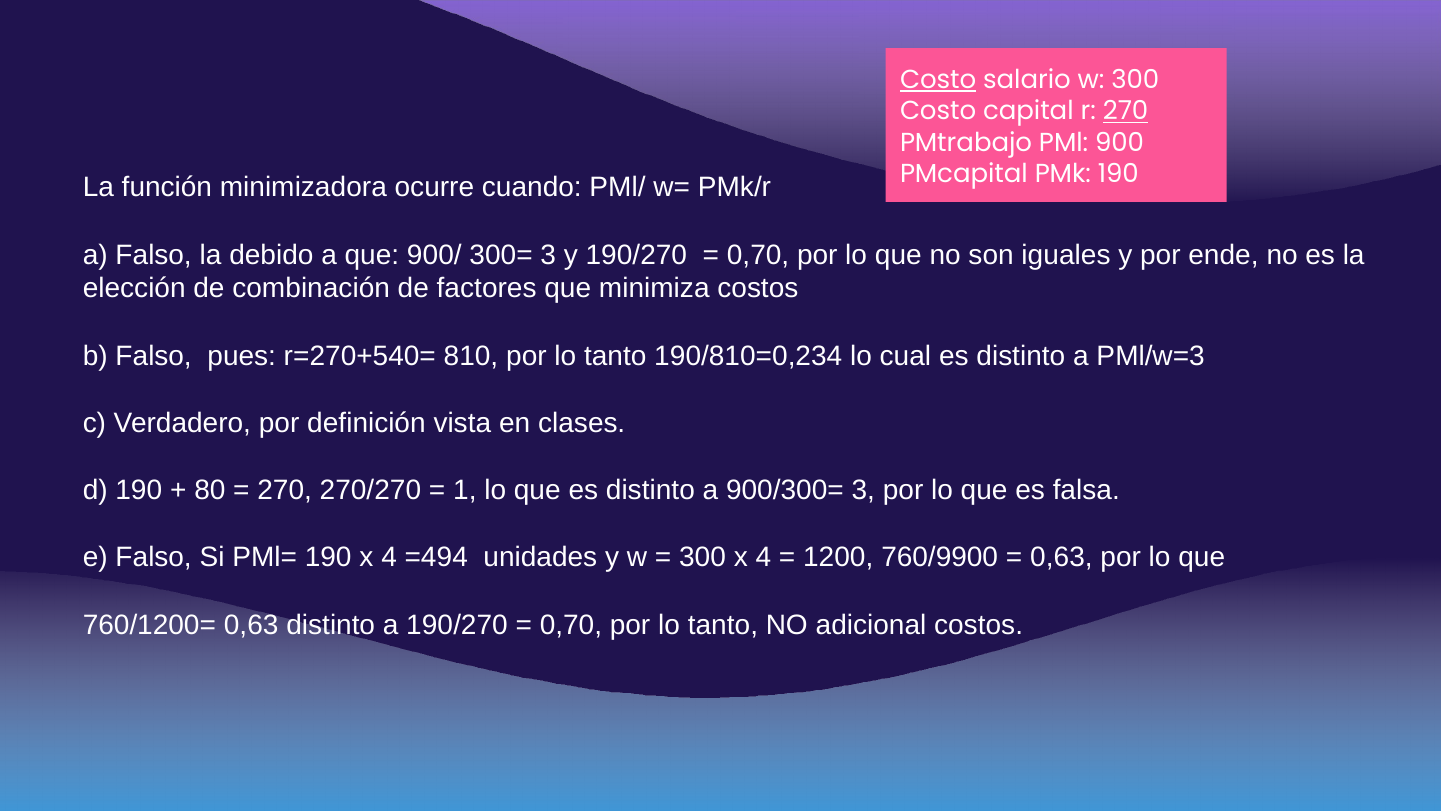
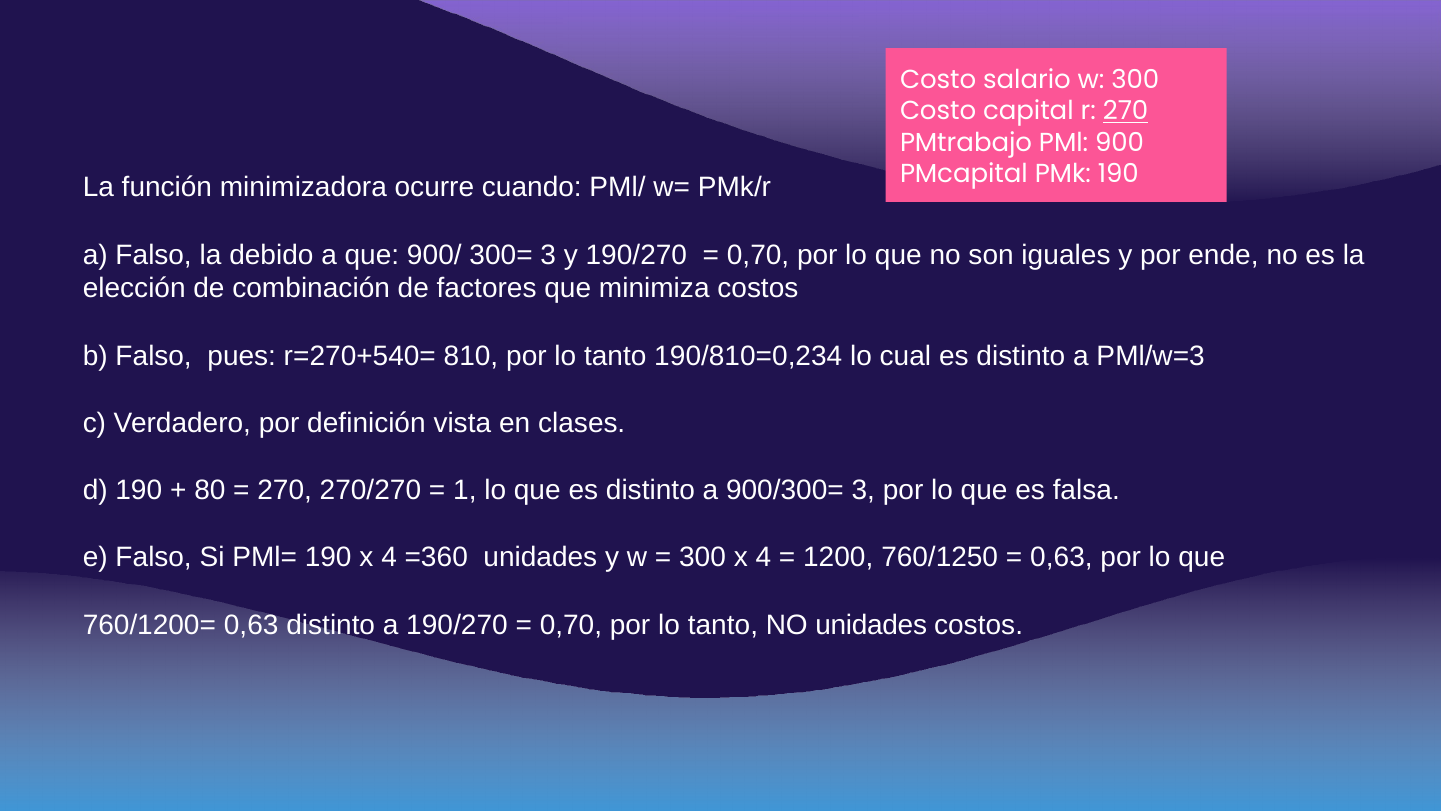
Costo at (938, 80) underline: present -> none
=494: =494 -> =360
760/9900: 760/9900 -> 760/1250
NO adicional: adicional -> unidades
